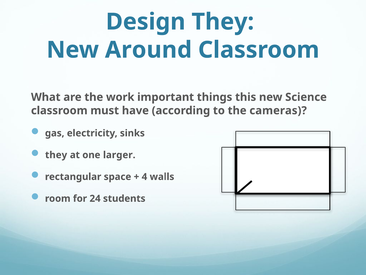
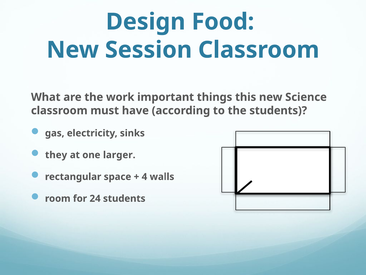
Design They: They -> Food
Around: Around -> Session
the cameras: cameras -> students
